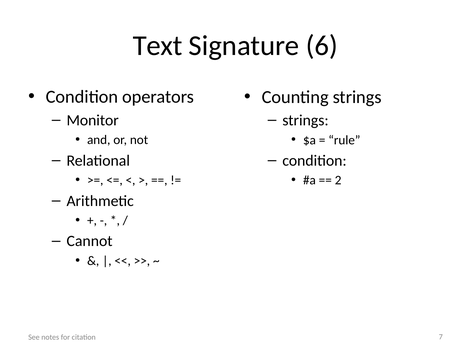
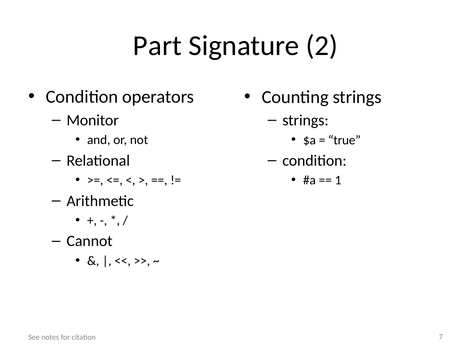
Text: Text -> Part
6: 6 -> 2
rule: rule -> true
2: 2 -> 1
